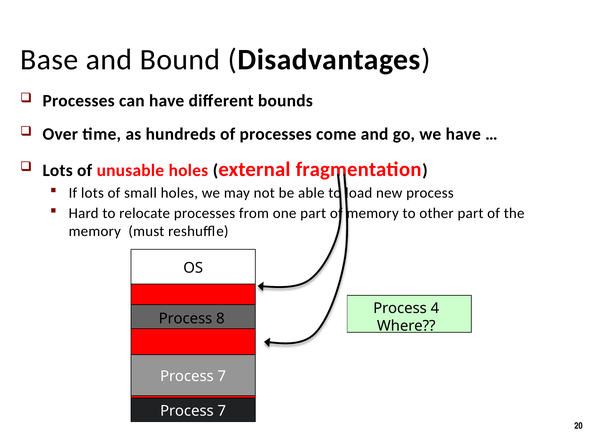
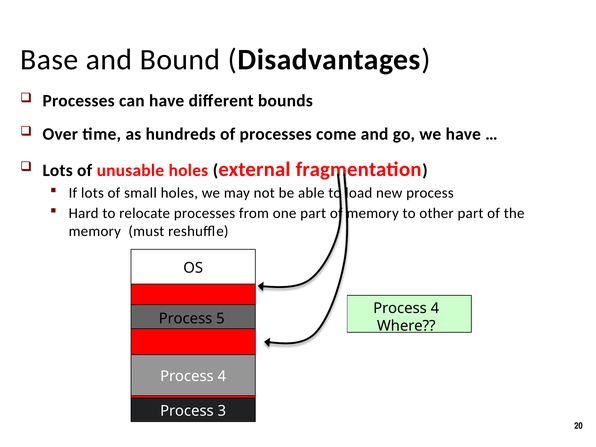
8: 8 -> 5
7 at (222, 376): 7 -> 4
7 at (222, 411): 7 -> 3
